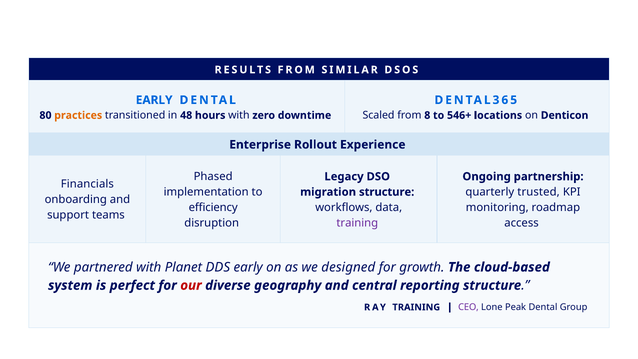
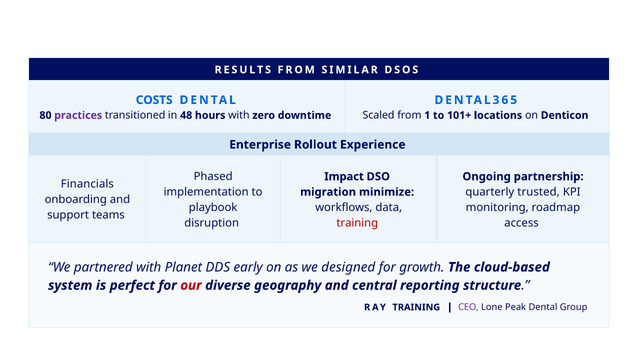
EARLY at (154, 100): EARLY -> COSTS
8: 8 -> 1
546+: 546+ -> 101+
practices colour: orange -> purple
Legacy: Legacy -> Impact
migration structure: structure -> minimize
efficiency: efficiency -> playbook
training at (357, 223) colour: purple -> red
